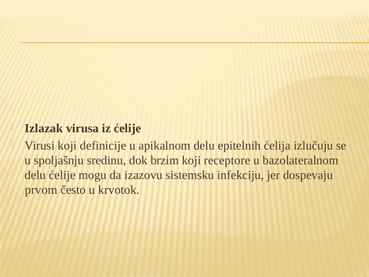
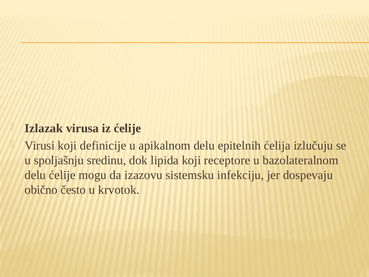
brzim: brzim -> lipida
prvom: prvom -> obično
